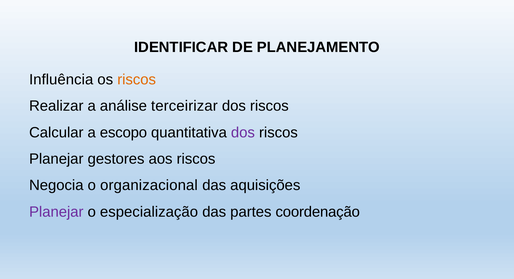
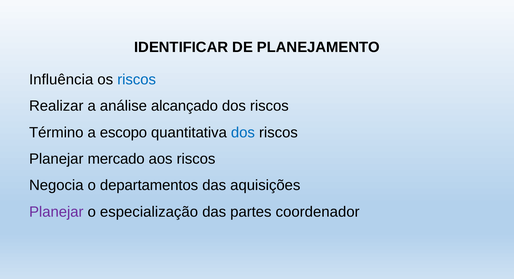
riscos at (137, 79) colour: orange -> blue
terceirizar: terceirizar -> alcançado
Calcular: Calcular -> Término
dos at (243, 132) colour: purple -> blue
gestores: gestores -> mercado
organizacional: organizacional -> departamentos
coordenação: coordenação -> coordenador
